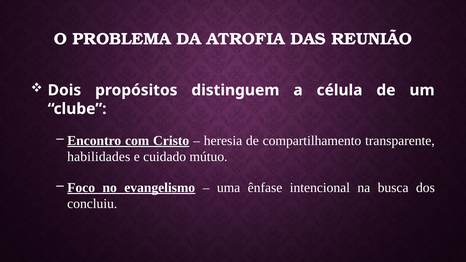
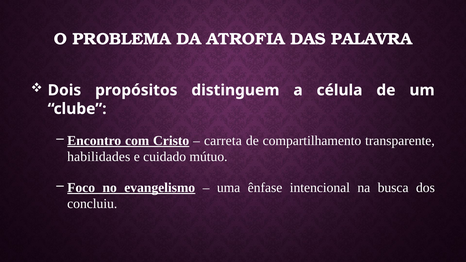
REUNIÃO: REUNIÃO -> PALAVRA
heresia: heresia -> carreta
